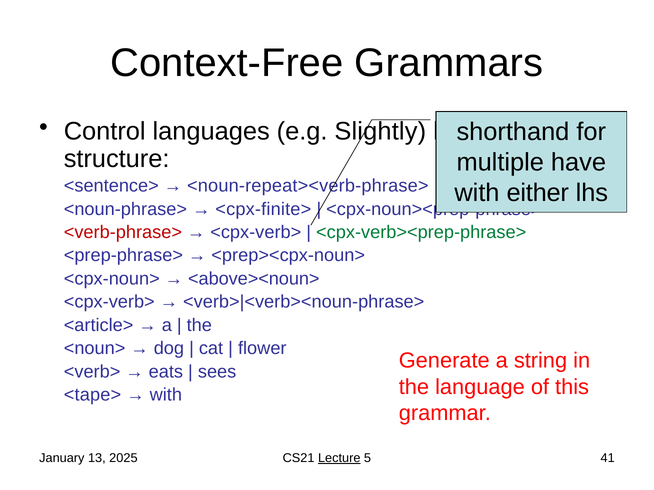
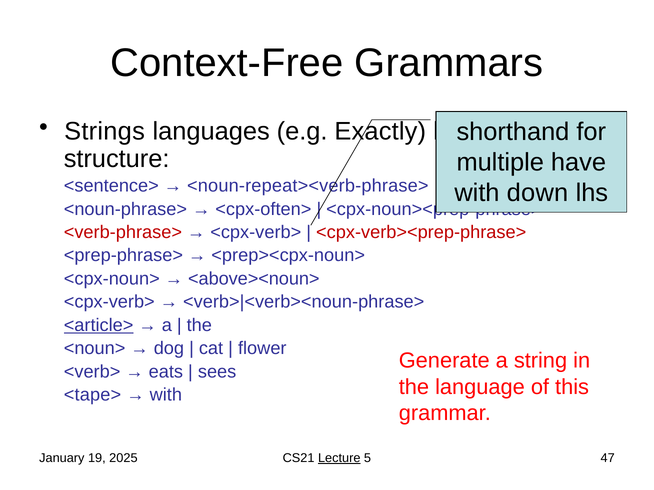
Control: Control -> Strings
Slightly: Slightly -> Exactly
either: either -> down
<cpx-finite>: <cpx-finite> -> <cpx-often>
<cpx-verb><prep-phrase> colour: green -> red
<article> underline: none -> present
13: 13 -> 19
41: 41 -> 47
